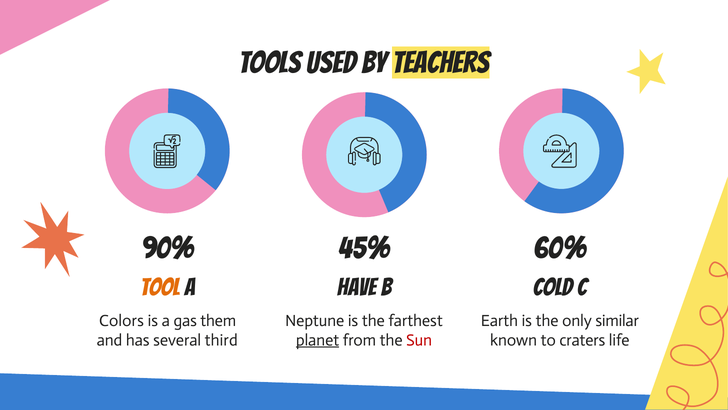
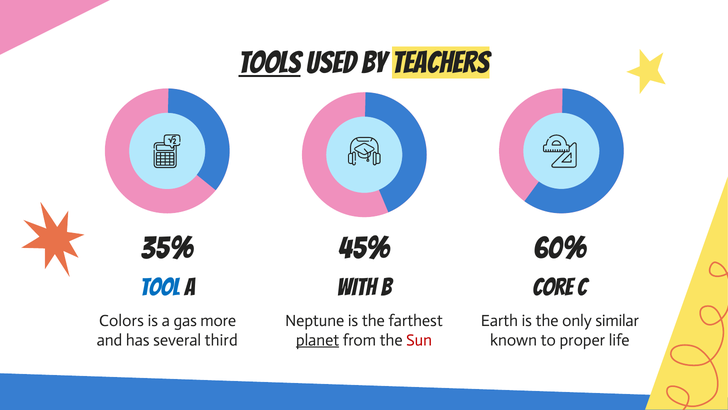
TOOLS underline: none -> present
90%: 90% -> 35%
TOOL colour: orange -> blue
HAVE: HAVE -> WITH
COLD: COLD -> CORE
them: them -> more
craters: craters -> proper
